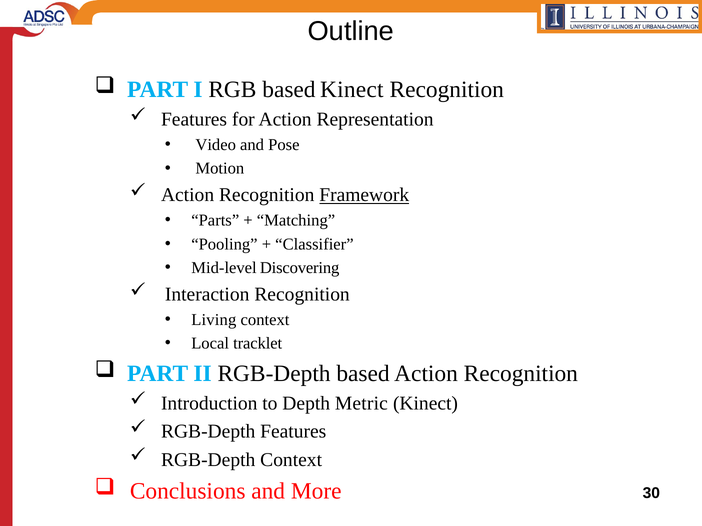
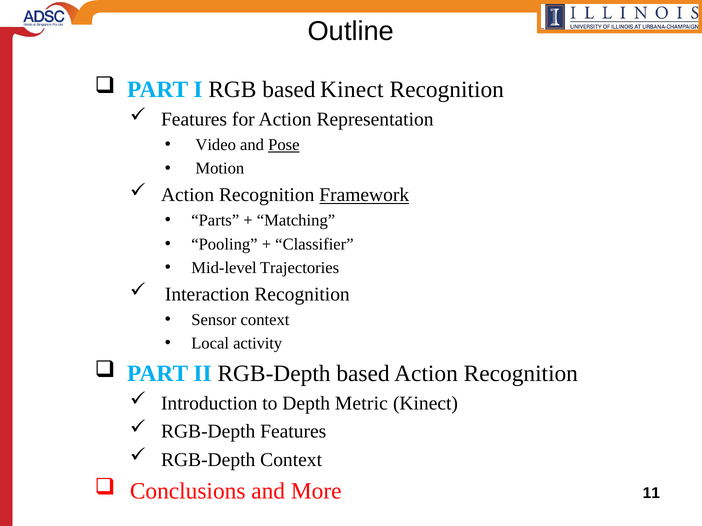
Pose underline: none -> present
Discovering: Discovering -> Trajectories
Living: Living -> Sensor
tracklet: tracklet -> activity
30: 30 -> 11
